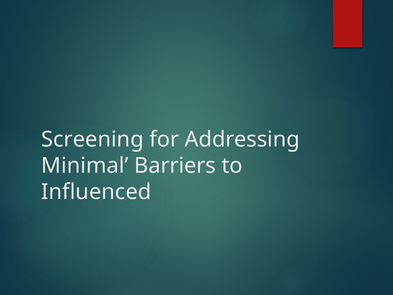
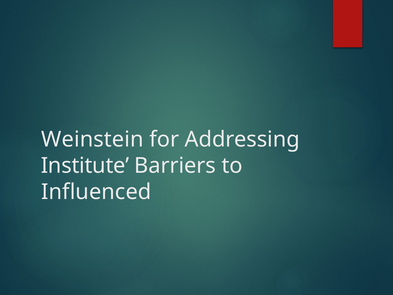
Screening: Screening -> Weinstein
Minimal: Minimal -> Institute
